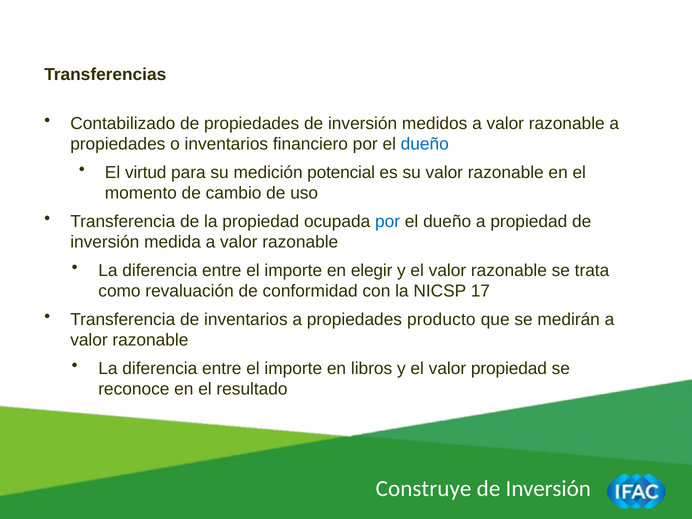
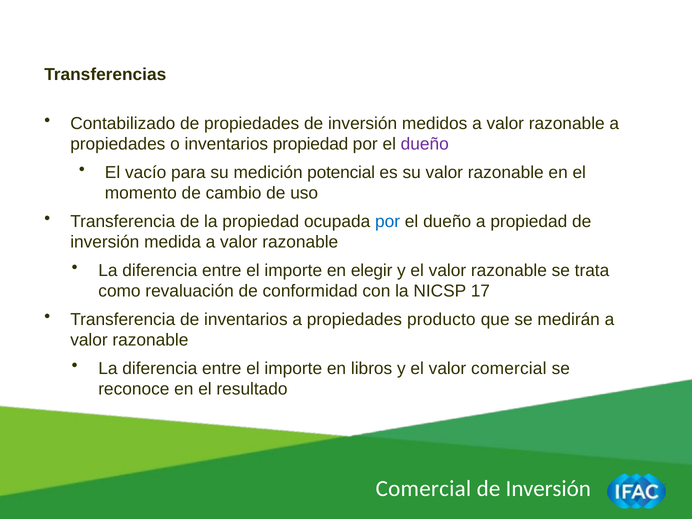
inventarios financiero: financiero -> propiedad
dueño at (425, 144) colour: blue -> purple
virtud: virtud -> vacío
valor propiedad: propiedad -> comercial
Construye at (424, 489): Construye -> Comercial
